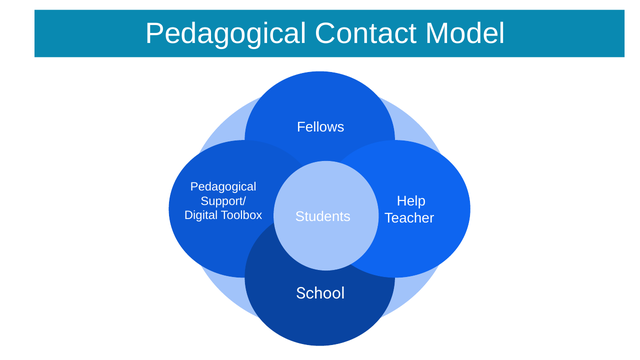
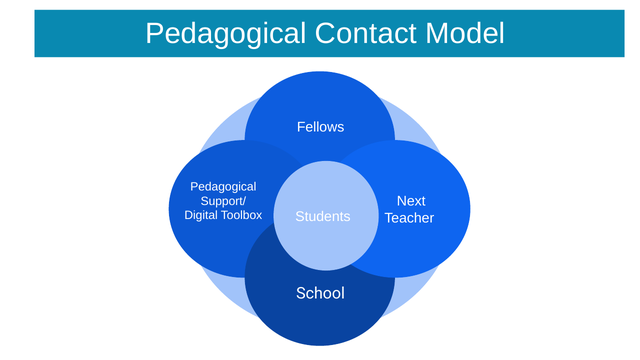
Help: Help -> Next
